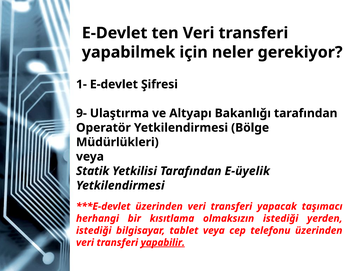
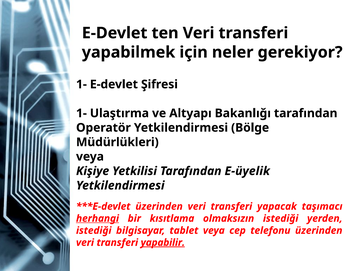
9- at (81, 113): 9- -> 1-
Statik: Statik -> Kişiye
herhangi underline: none -> present
